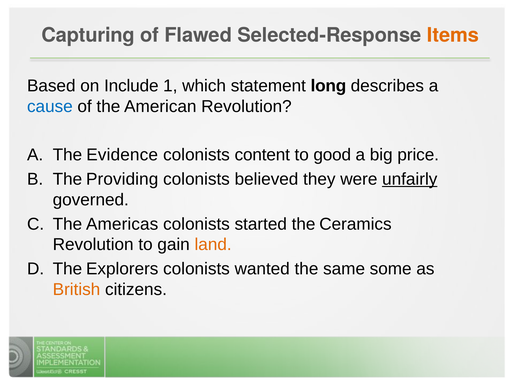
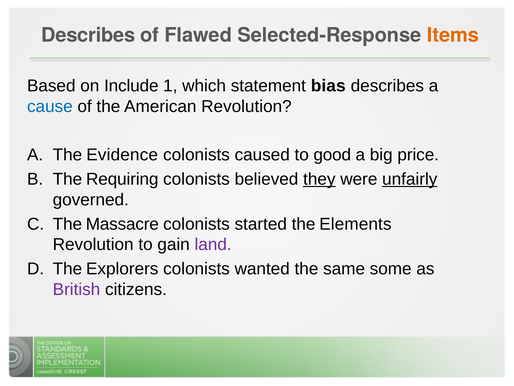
Capturing at (88, 35): Capturing -> Describes
long: long -> bias
content: content -> caused
Providing: Providing -> Requiring
they underline: none -> present
Americas: Americas -> Massacre
Ceramics: Ceramics -> Elements
land colour: orange -> purple
British colour: orange -> purple
